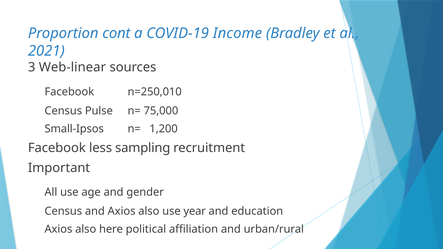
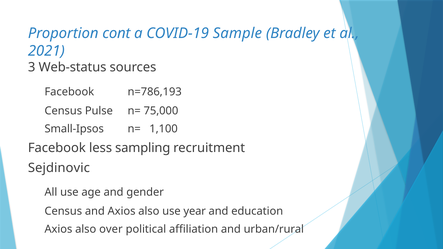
Income: Income -> Sample
Web-linear: Web-linear -> Web-status
n=250,010: n=250,010 -> n=786,193
1,200: 1,200 -> 1,100
Important: Important -> Sejdinovic
here: here -> over
